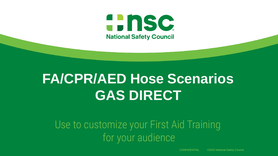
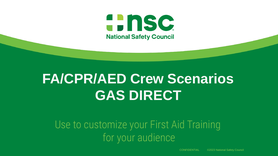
Hose: Hose -> Crew
